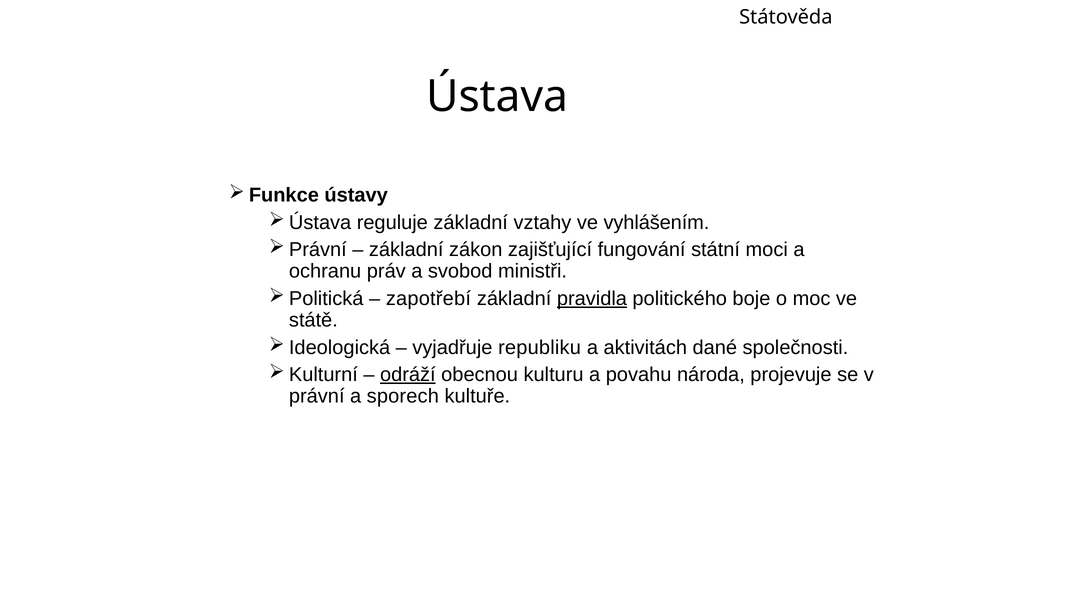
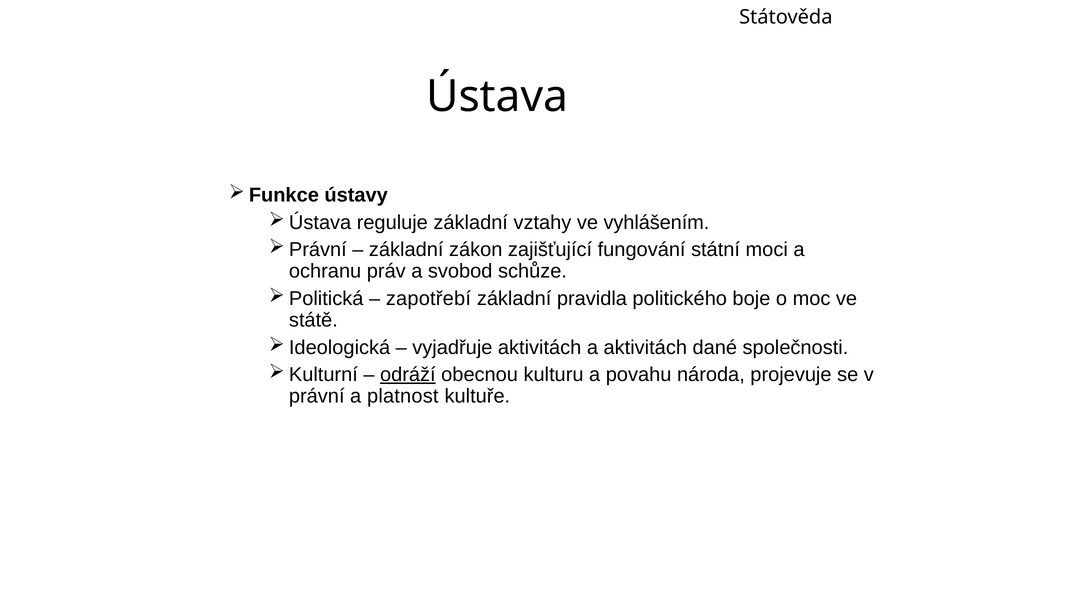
ministři: ministři -> schůze
pravidla underline: present -> none
vyjadřuje republiku: republiku -> aktivitách
sporech: sporech -> platnost
